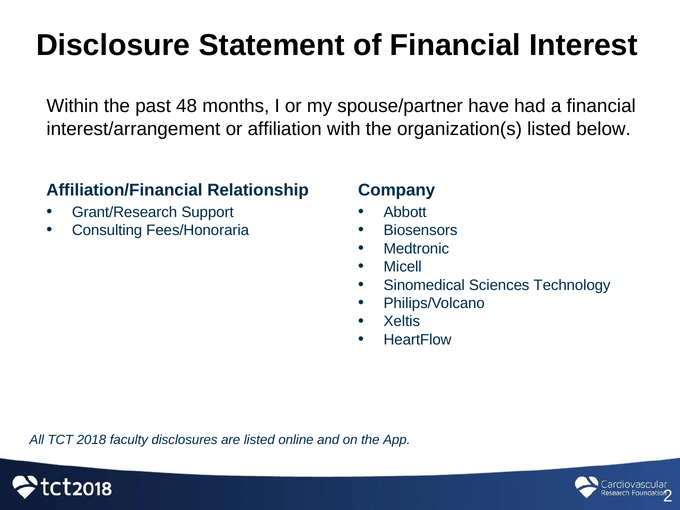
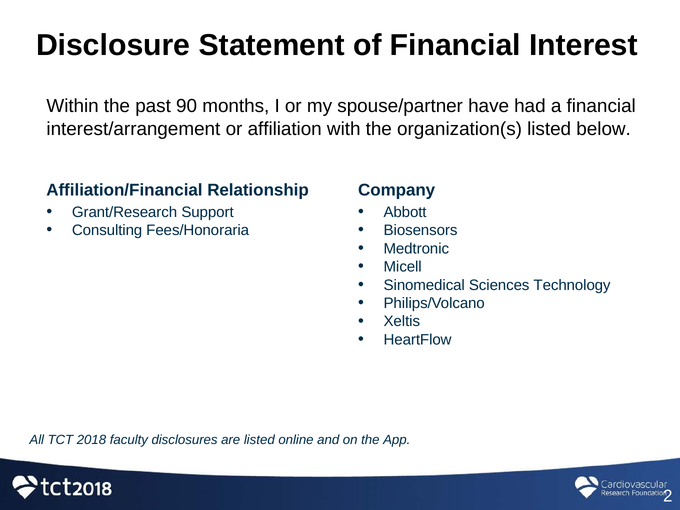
48: 48 -> 90
